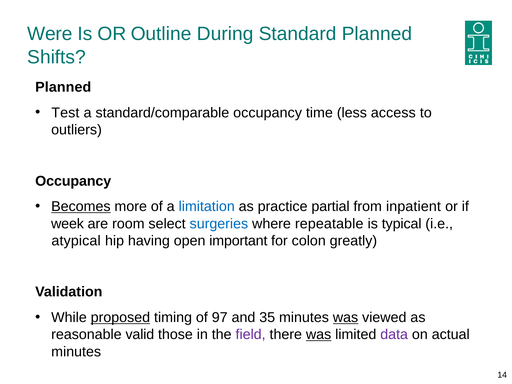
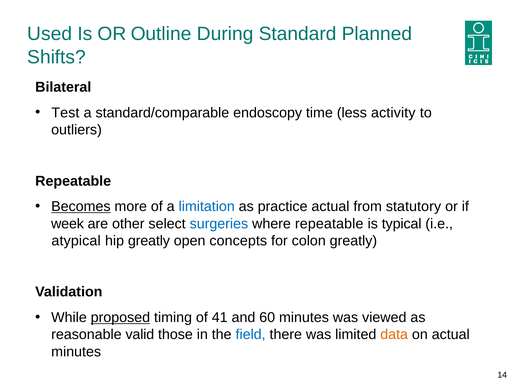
Were: Were -> Used
Planned at (63, 87): Planned -> Bilateral
standard/comparable occupancy: occupancy -> endoscopy
access: access -> activity
Occupancy at (73, 181): Occupancy -> Repeatable
practice partial: partial -> actual
inpatient: inpatient -> statutory
room: room -> other
hip having: having -> greatly
important: important -> concepts
97: 97 -> 41
35: 35 -> 60
was at (346, 318) underline: present -> none
field colour: purple -> blue
was at (319, 335) underline: present -> none
data colour: purple -> orange
